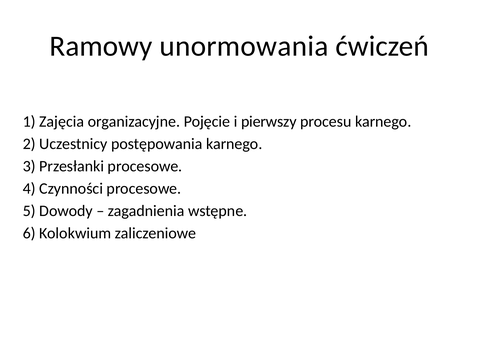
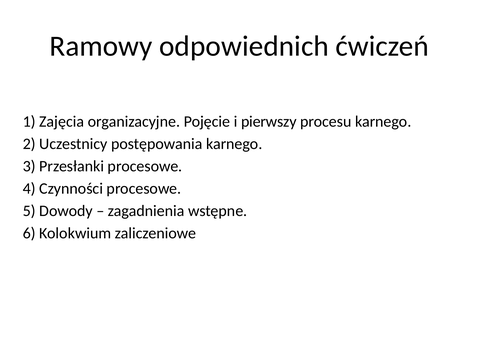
unormowania: unormowania -> odpowiednich
